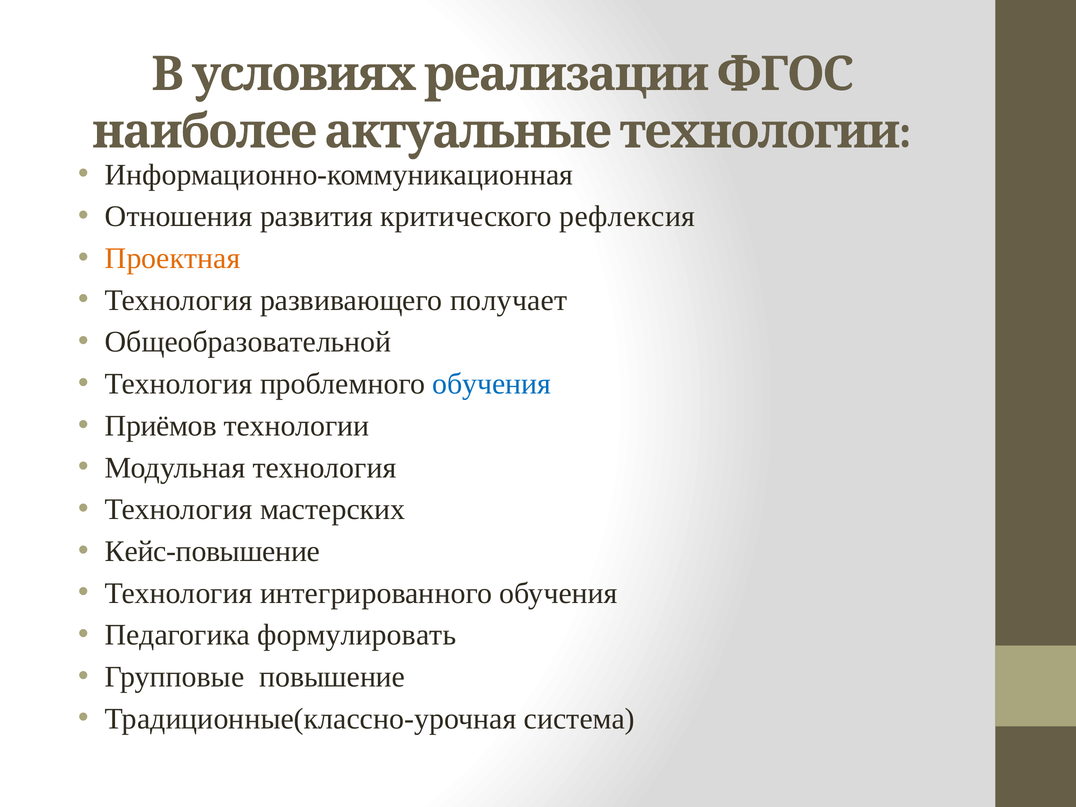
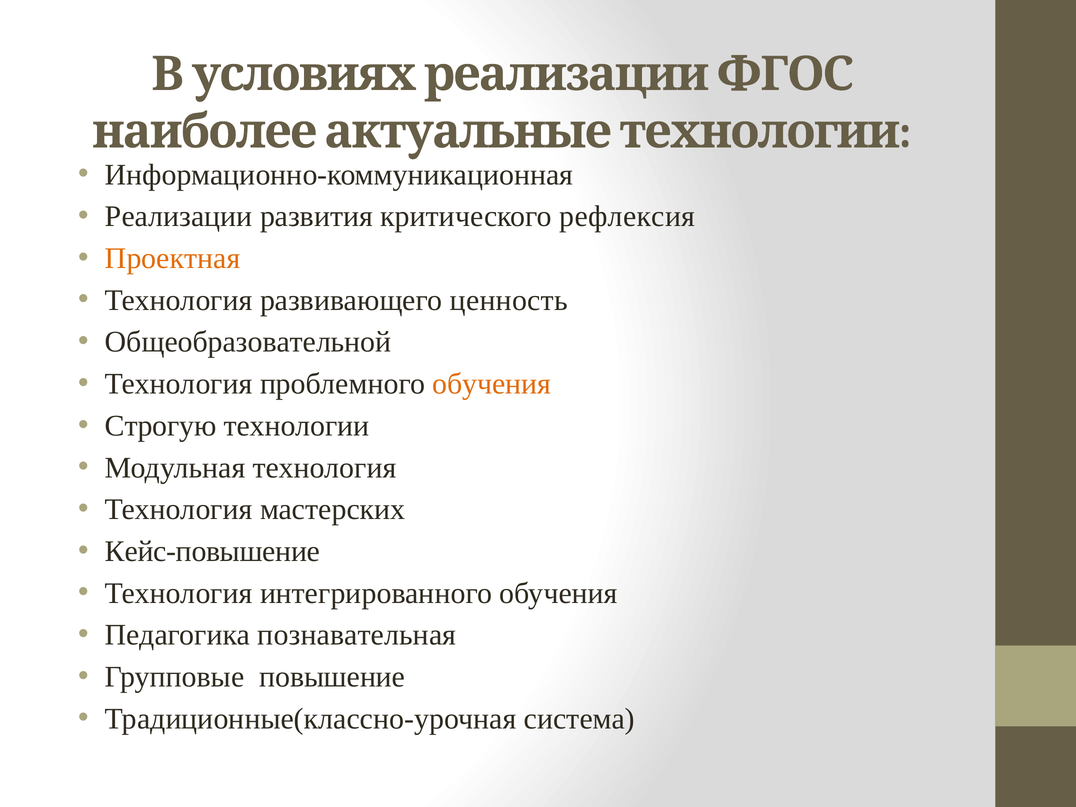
Отношения: Отношения -> Реализации
получает: получает -> ценность
обучения at (492, 384) colour: blue -> orange
Приёмов: Приёмов -> Строгую
формулировать: формулировать -> познавательная
